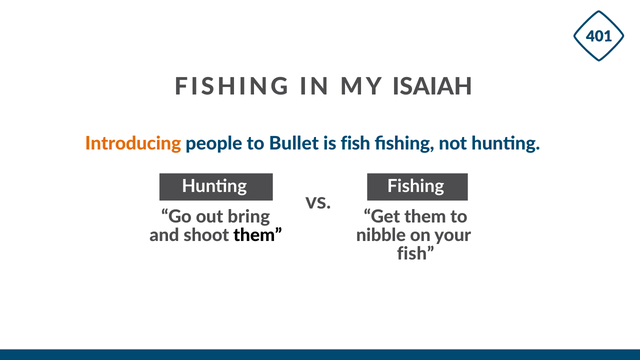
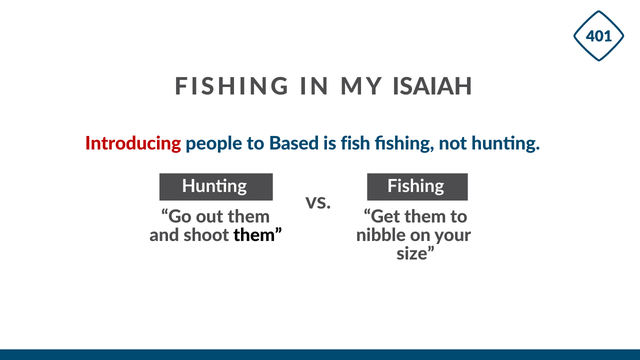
Introducing colour: orange -> red
Bullet: Bullet -> Based
out bring: bring -> them
fish at (416, 254): fish -> size
